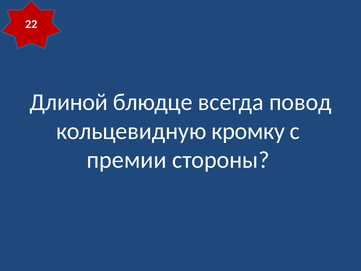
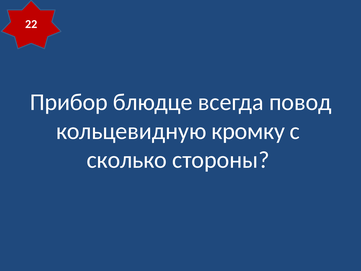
Длиной: Длиной -> Прибор
премии: премии -> сколько
